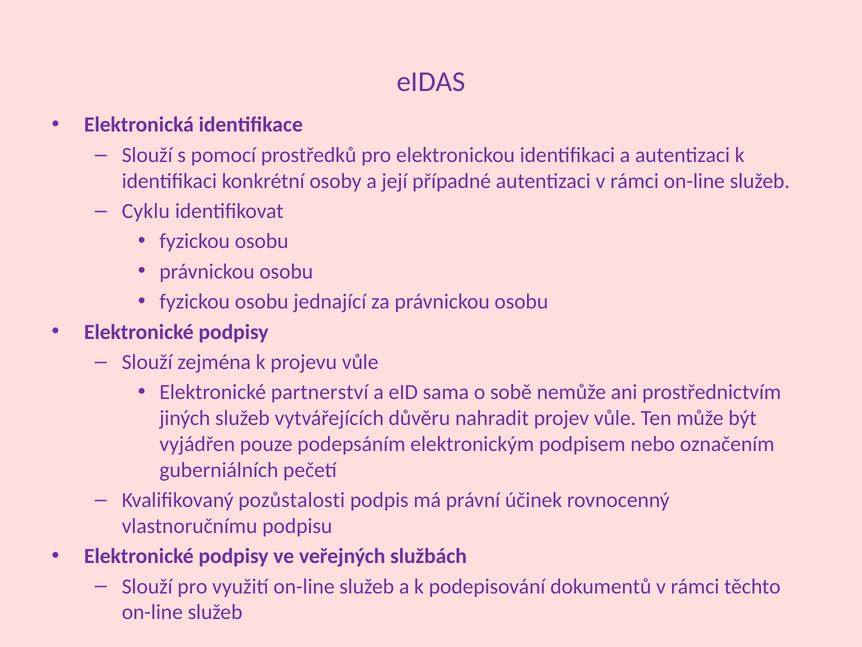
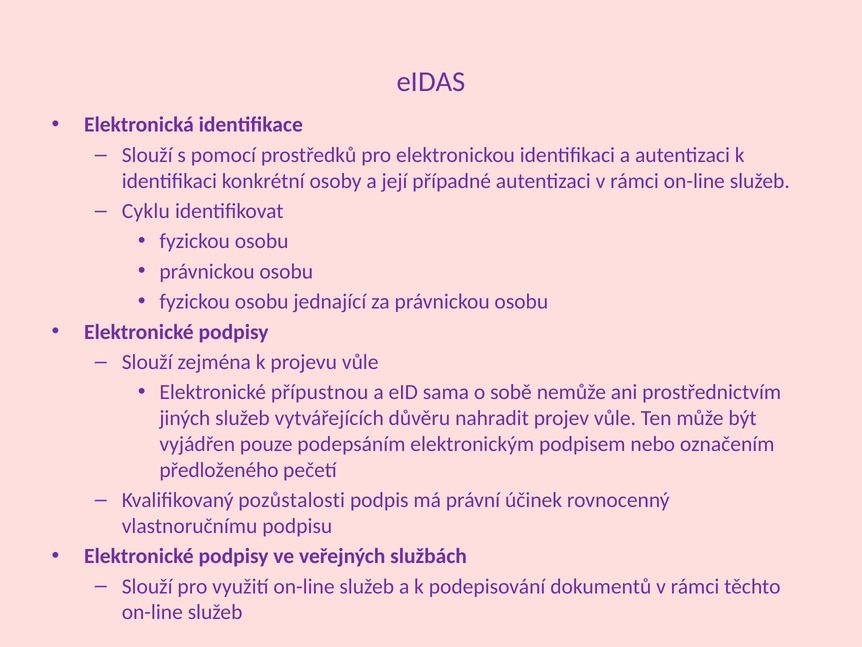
partnerství: partnerství -> přípustnou
guberniálních: guberniálních -> předloženého
